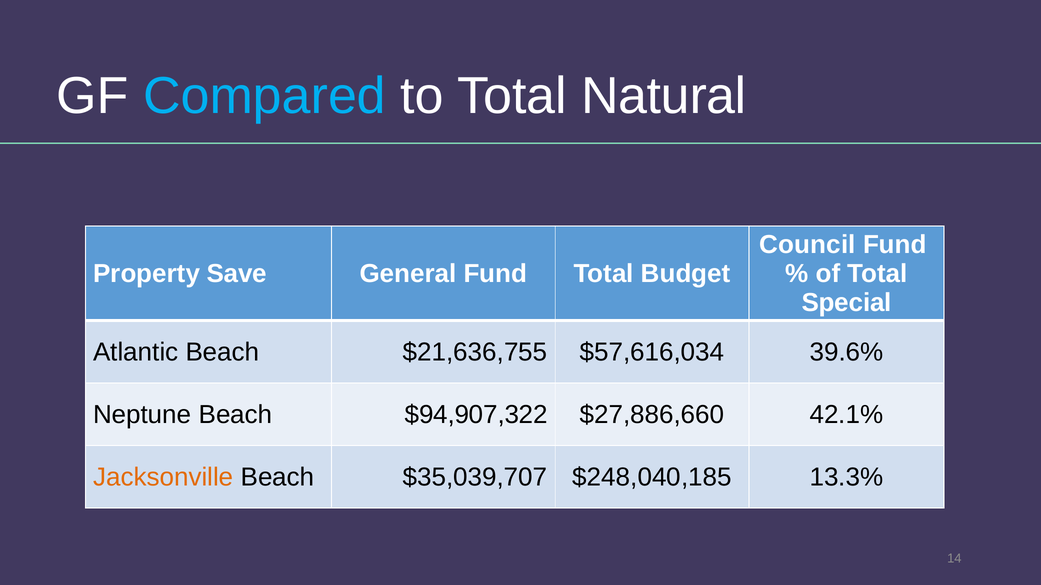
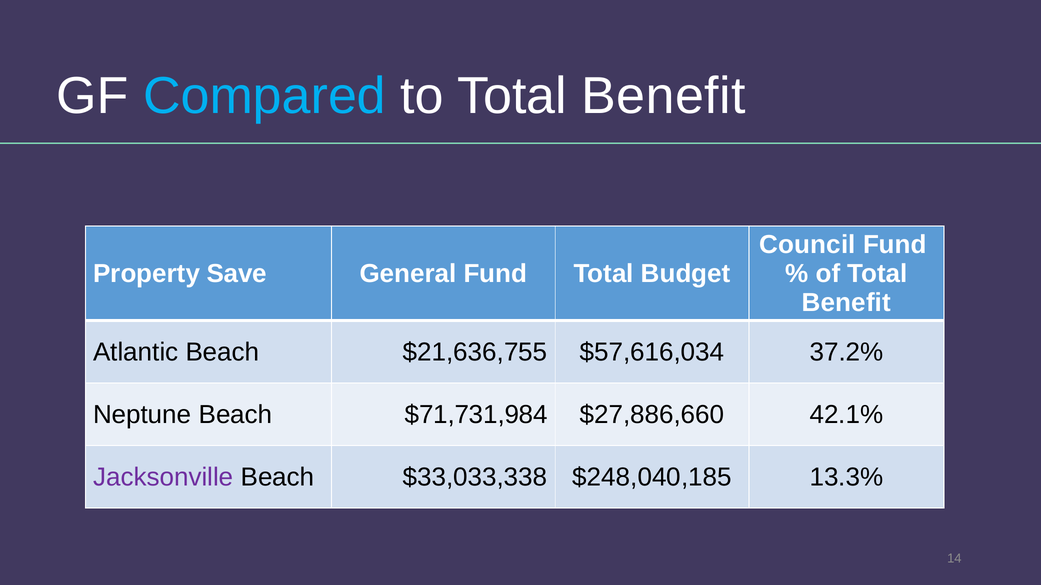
to Total Natural: Natural -> Benefit
Special at (847, 303): Special -> Benefit
39.6%: 39.6% -> 37.2%
$94,907,322: $94,907,322 -> $71,731,984
Jacksonville colour: orange -> purple
$35,039,707: $35,039,707 -> $33,033,338
